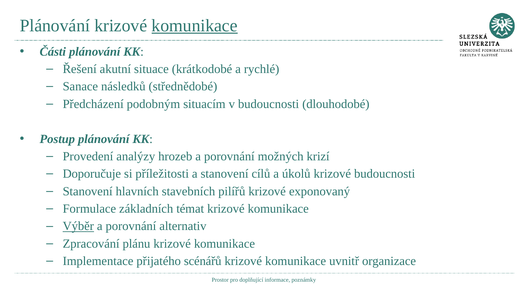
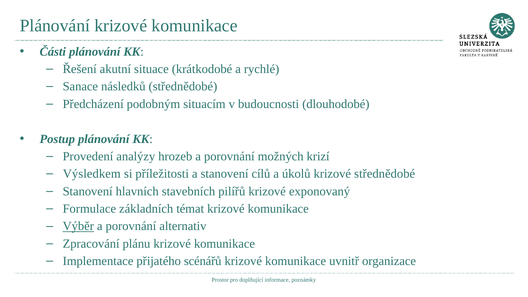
komunikace at (195, 26) underline: present -> none
Doporučuje: Doporučuje -> Výsledkem
krizové budoucnosti: budoucnosti -> střednědobé
